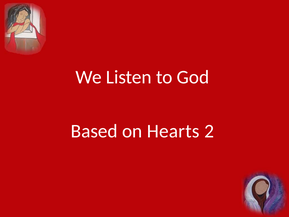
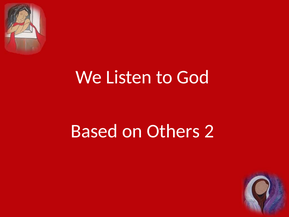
Hearts: Hearts -> Others
